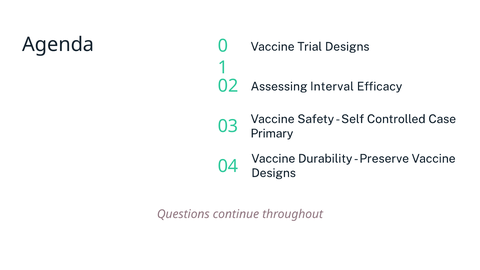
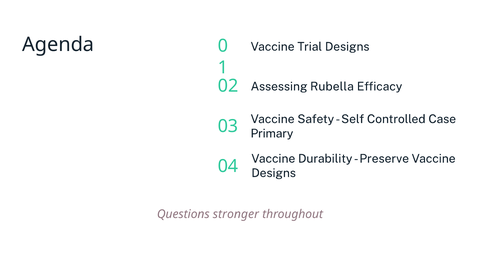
Interval: Interval -> Rubella
continue: continue -> stronger
